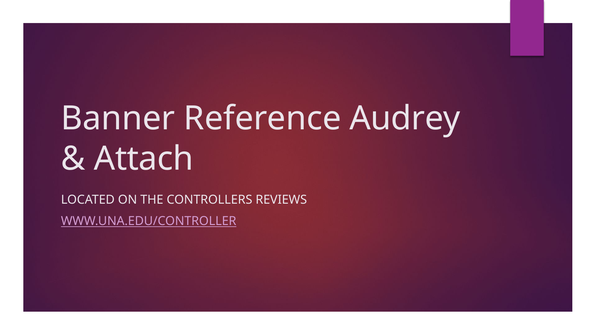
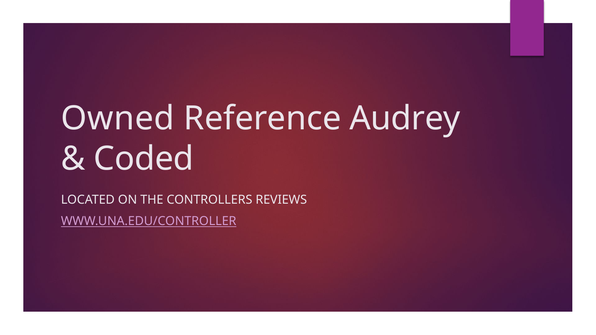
Banner: Banner -> Owned
Attach: Attach -> Coded
